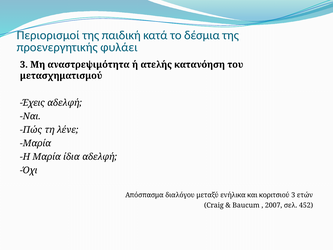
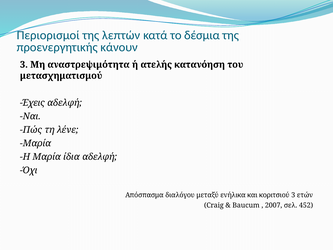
παιδική: παιδική -> λεπτών
φυλάει: φυλάει -> κάνουν
